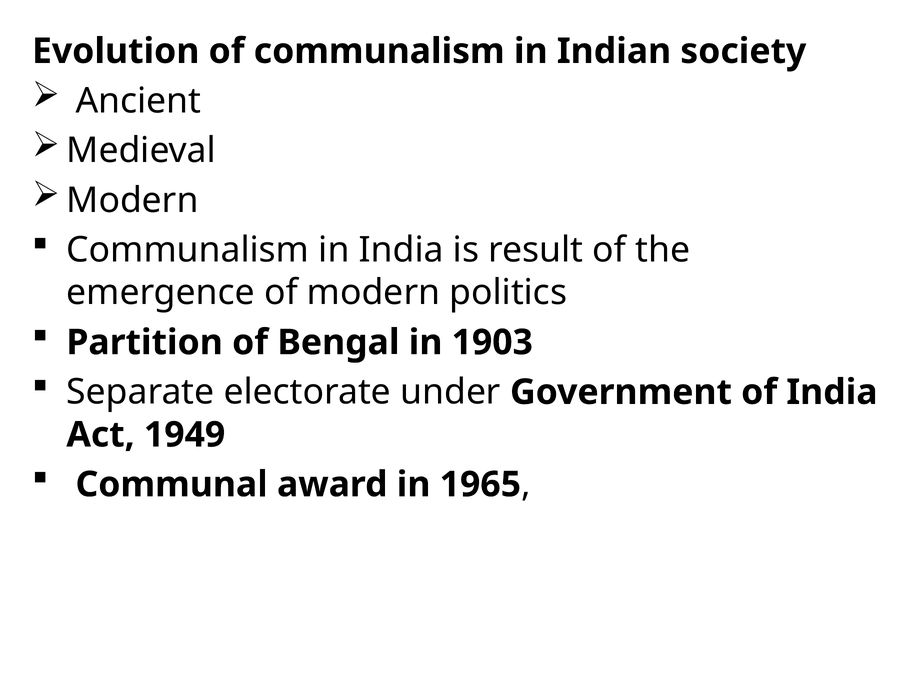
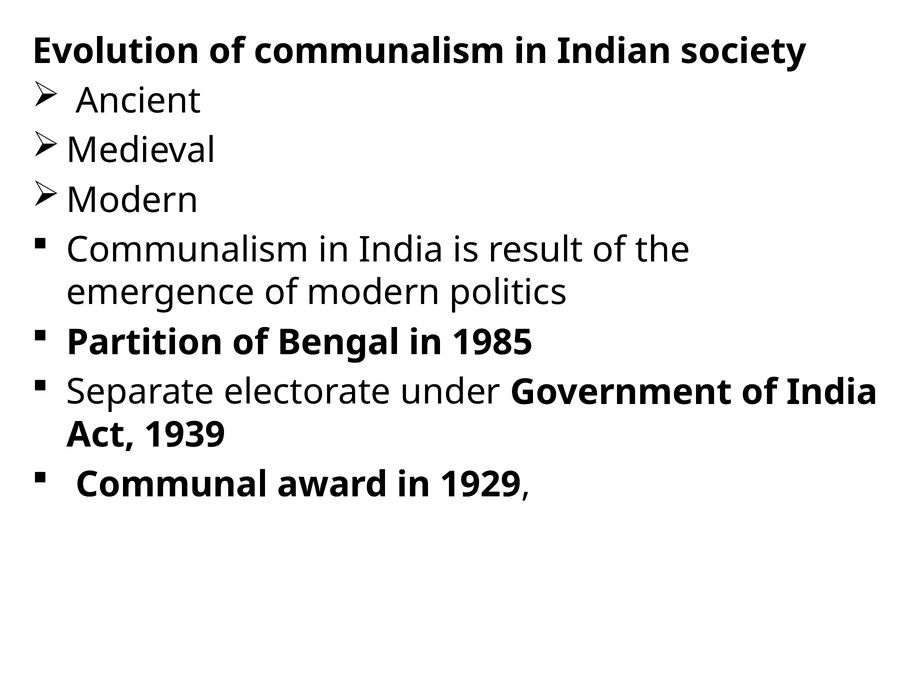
1903: 1903 -> 1985
1949: 1949 -> 1939
1965: 1965 -> 1929
